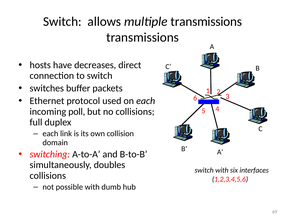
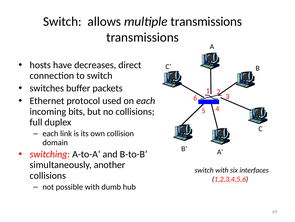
poll: poll -> bits
doubles: doubles -> another
